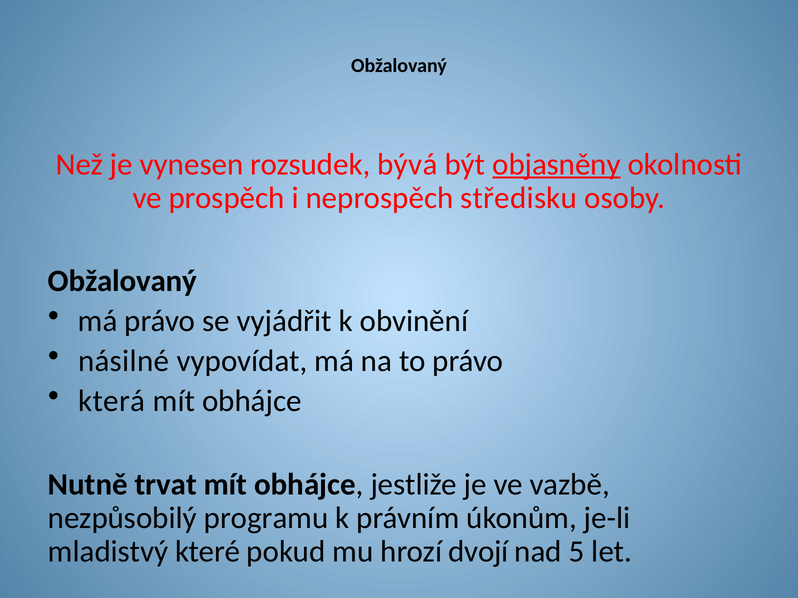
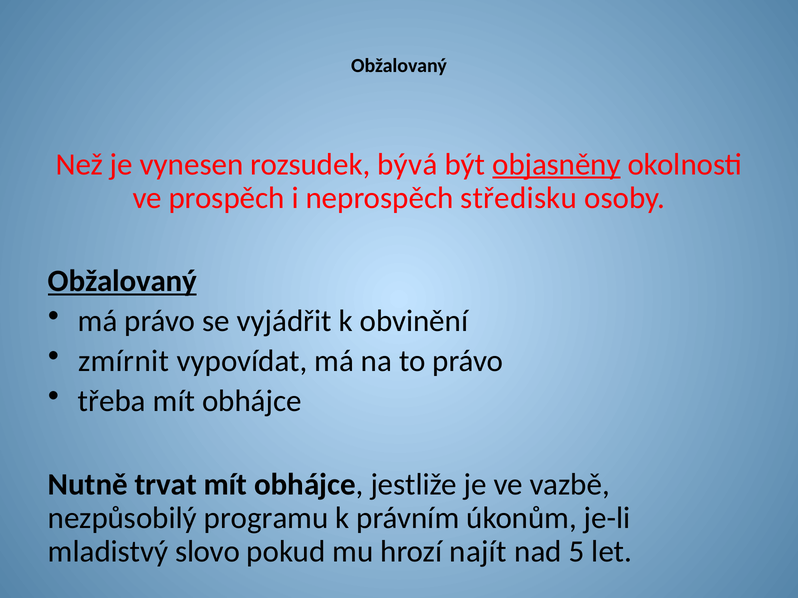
Obžalovaný at (122, 281) underline: none -> present
násilné: násilné -> zmírnit
která: která -> třeba
které: které -> slovo
dvojí: dvojí -> najít
